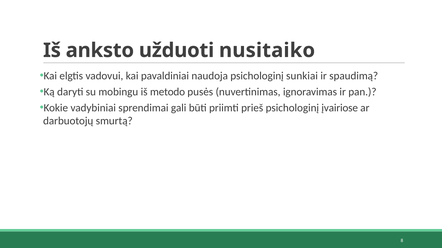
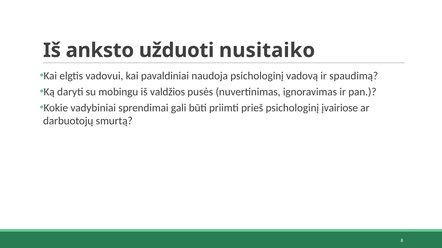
sunkiai: sunkiai -> vadovą
metodo: metodo -> valdžios
